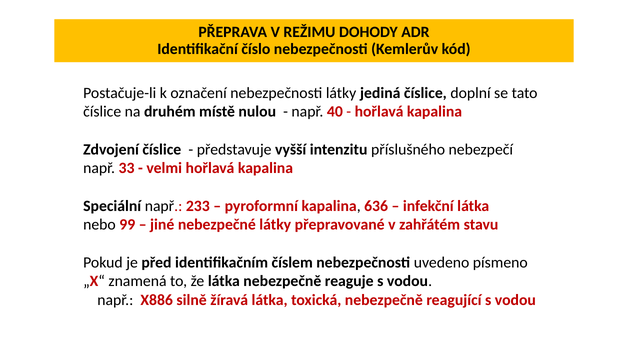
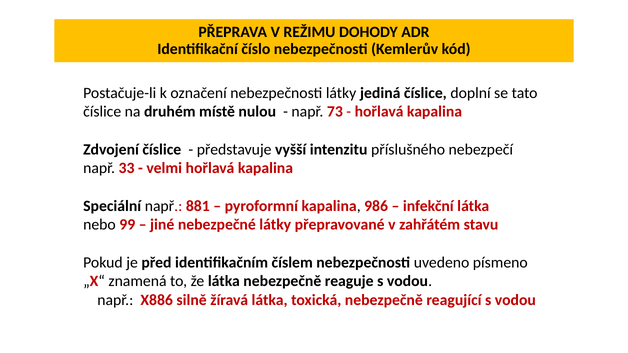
40: 40 -> 73
233: 233 -> 881
636: 636 -> 986
